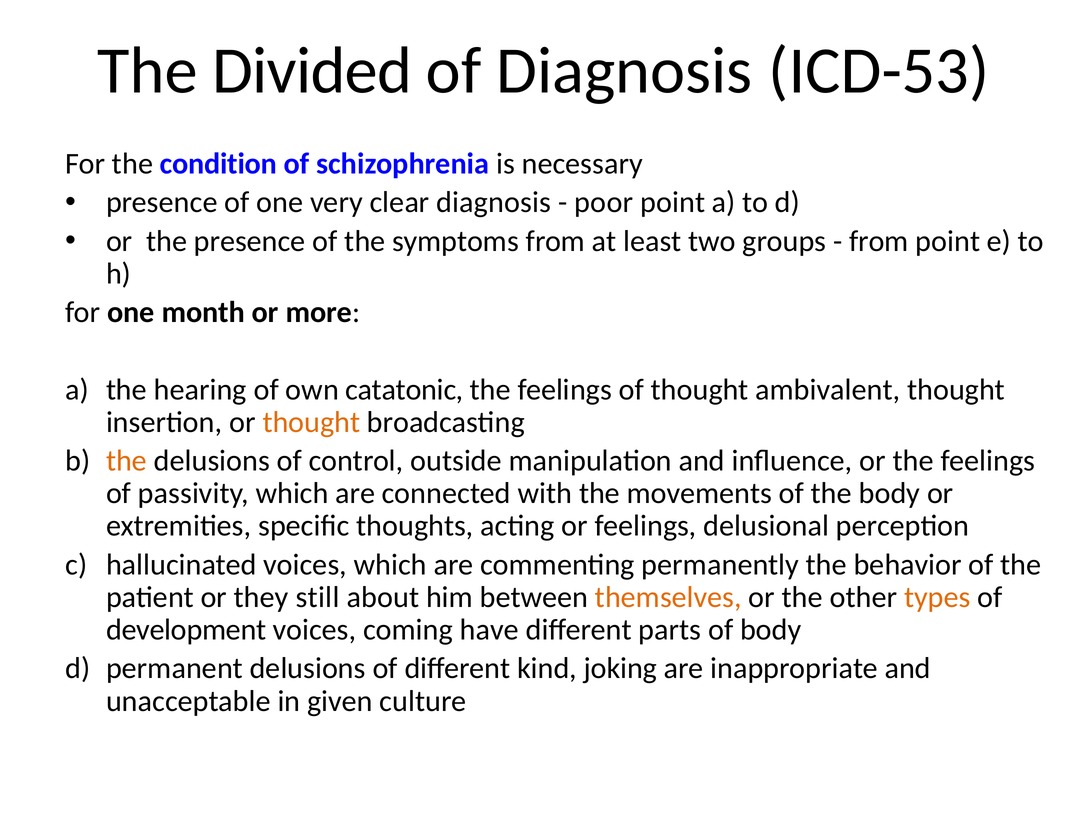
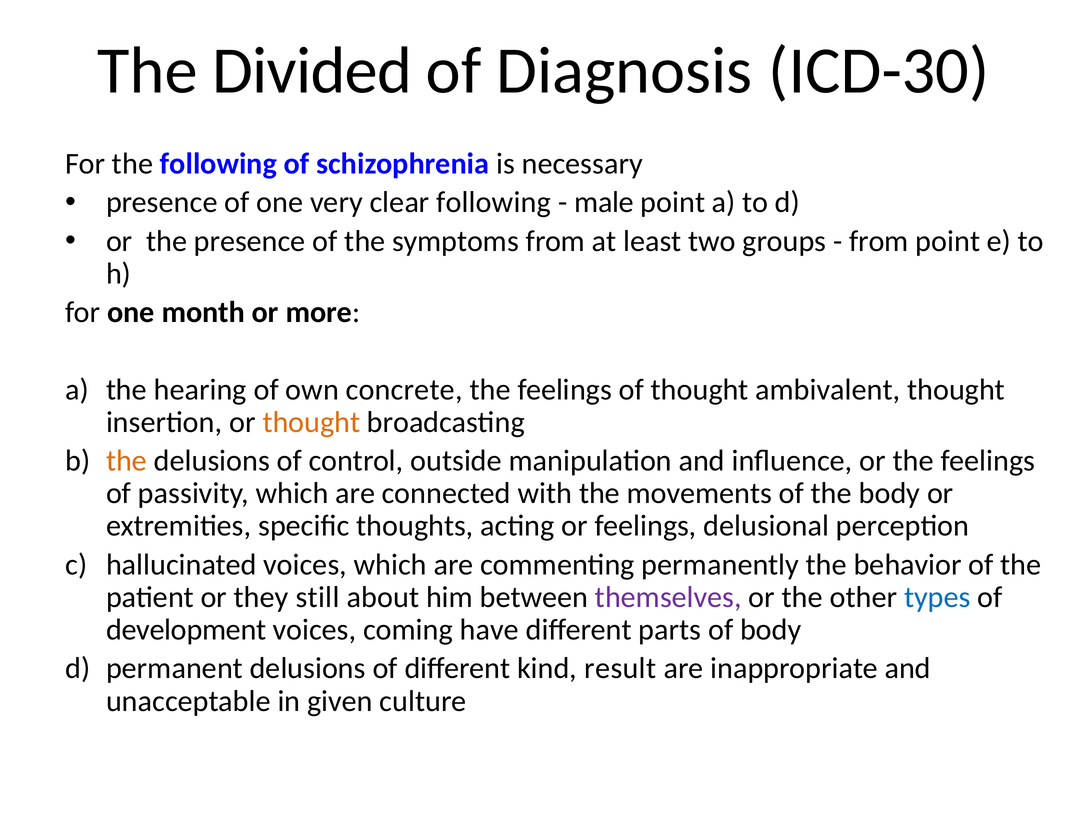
ICD-53: ICD-53 -> ICD-30
the condition: condition -> following
clear diagnosis: diagnosis -> following
poor: poor -> male
catatonic: catatonic -> concrete
themselves colour: orange -> purple
types colour: orange -> blue
joking: joking -> result
